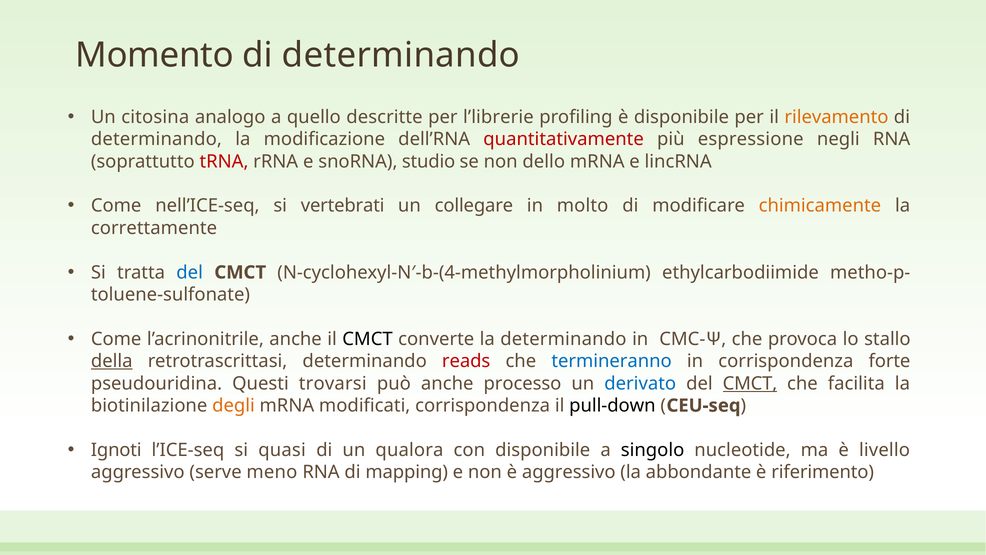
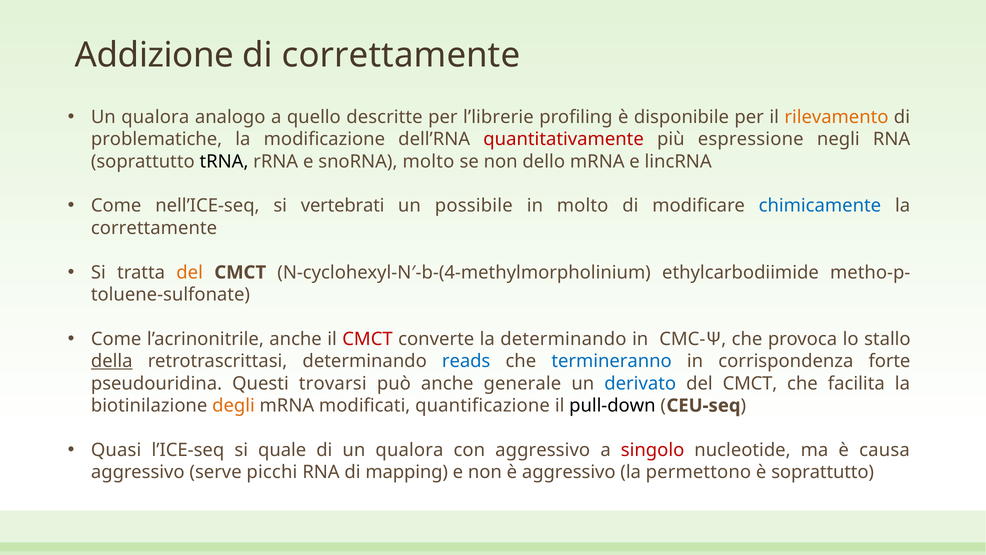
Momento: Momento -> Addizione
determinando at (401, 55): determinando -> correttamente
citosina at (155, 117): citosina -> qualora
determinando at (156, 139): determinando -> problematiche
tRNA colour: red -> black
snoRNA studio: studio -> molto
collegare: collegare -> possibile
chimicamente colour: orange -> blue
del at (190, 272) colour: blue -> orange
CMCT at (368, 339) colour: black -> red
reads colour: red -> blue
processo: processo -> generale
CMCT at (750, 383) underline: present -> none
modificati corrispondenza: corrispondenza -> quantificazione
Ignoti: Ignoti -> Quasi
quasi: quasi -> quale
con disponibile: disponibile -> aggressivo
singolo colour: black -> red
livello: livello -> causa
meno: meno -> picchi
abbondante: abbondante -> permettono
è riferimento: riferimento -> soprattutto
